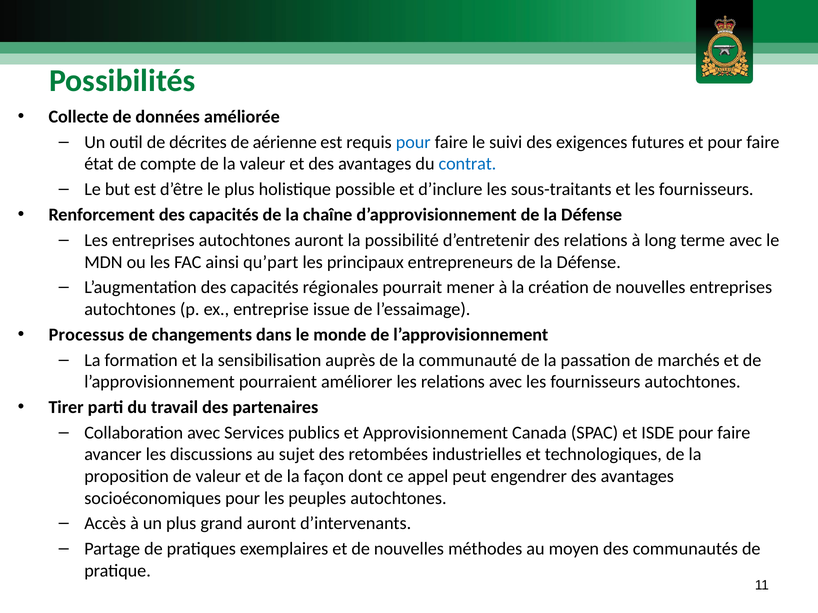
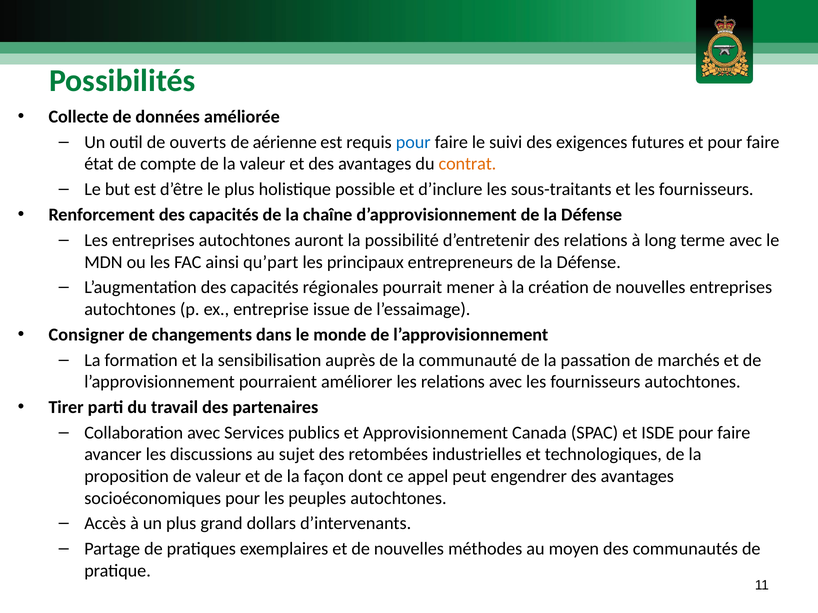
décrites: décrites -> ouverts
contrat colour: blue -> orange
Processus: Processus -> Consigner
grand auront: auront -> dollars
